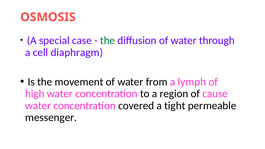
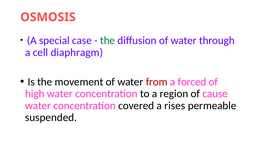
from colour: black -> red
lymph: lymph -> forced
tight: tight -> rises
messenger: messenger -> suspended
